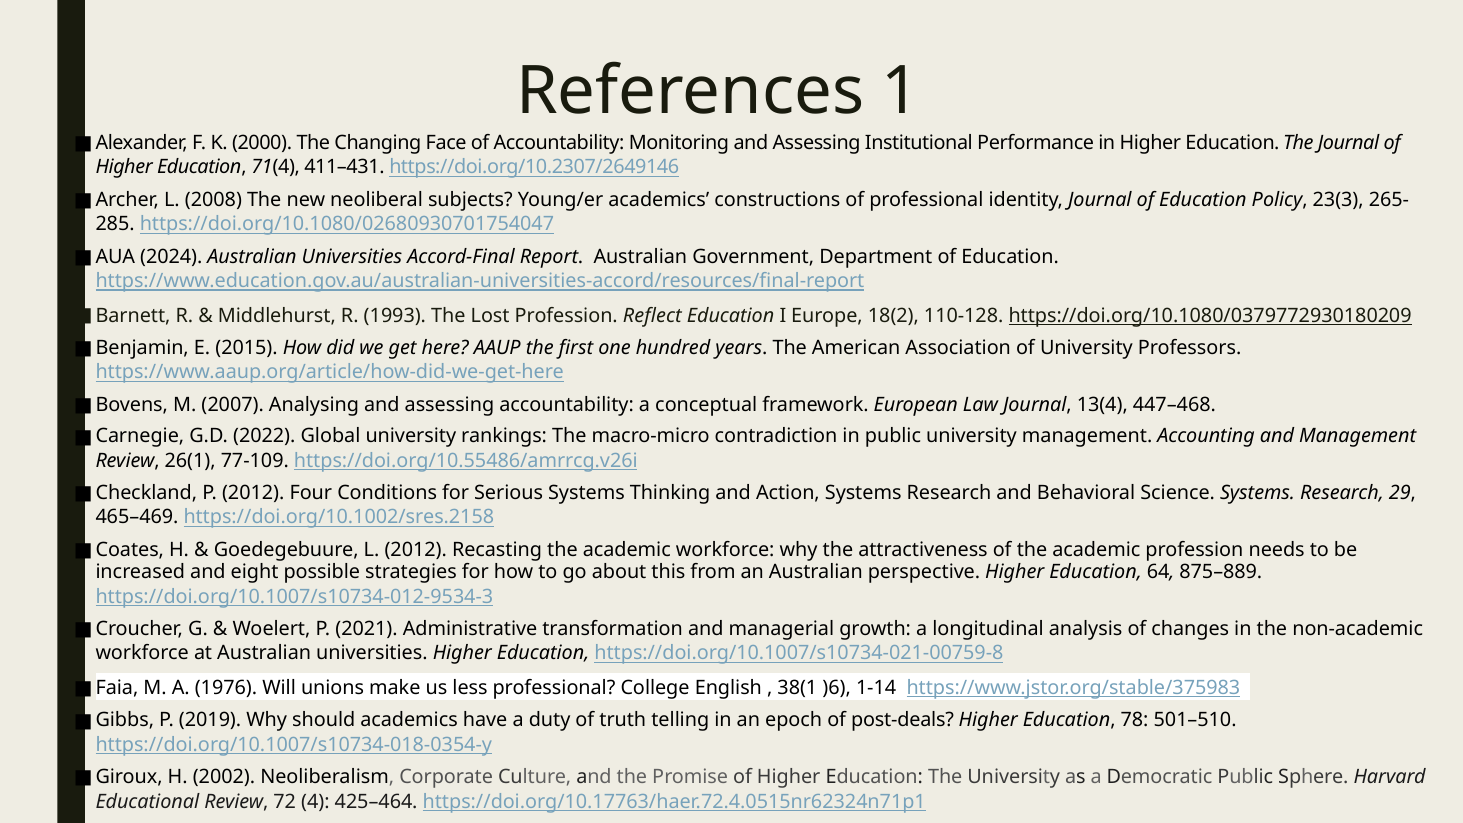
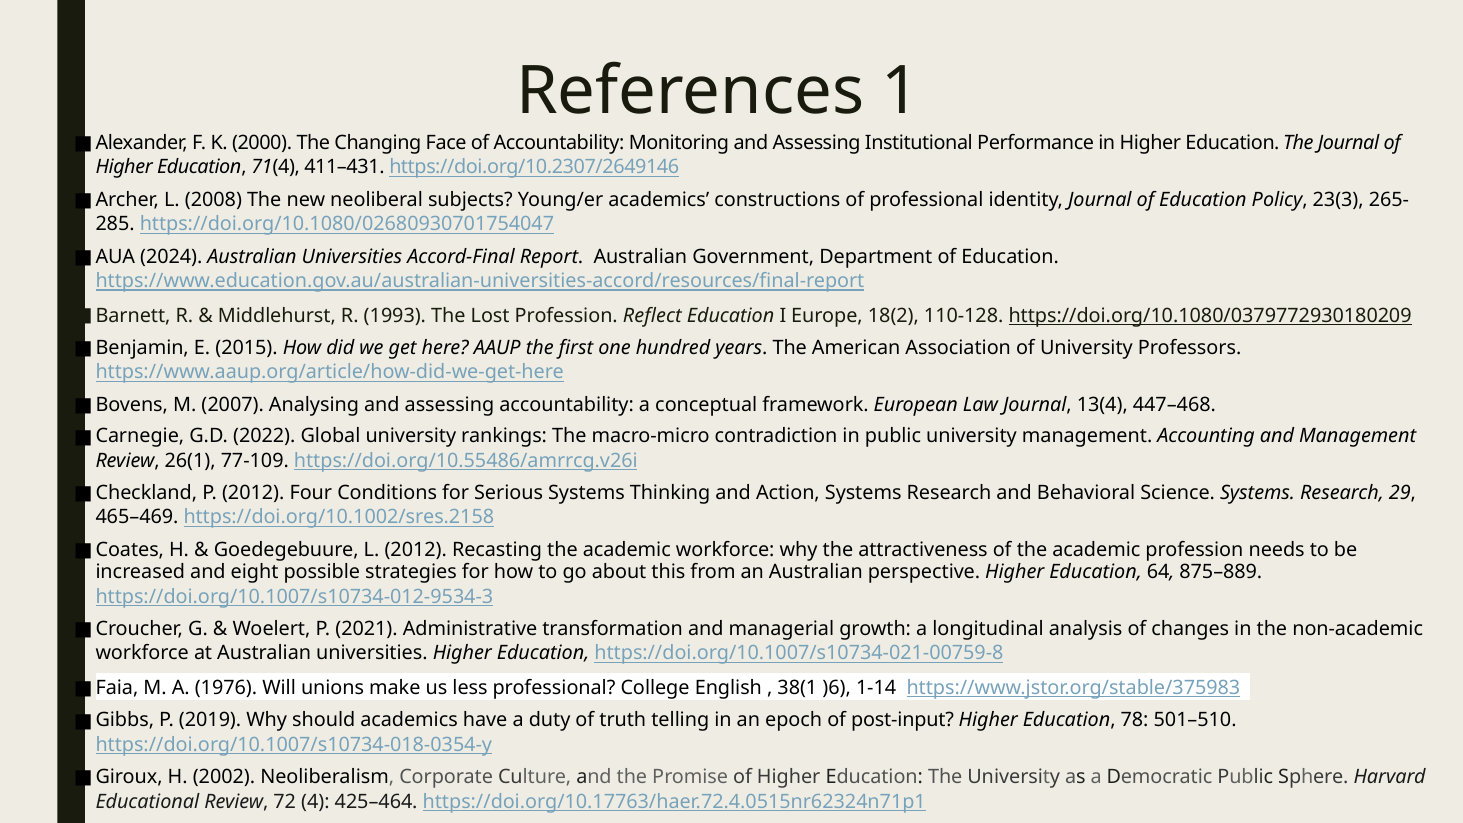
post-deals: post-deals -> post-input
